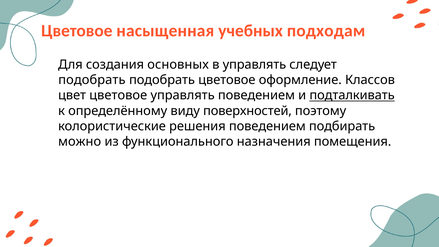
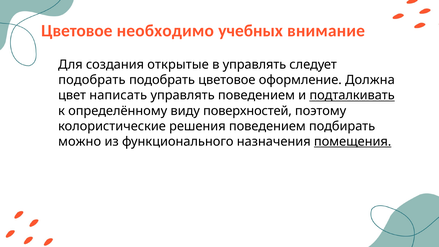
насыщенная: насыщенная -> необходимо
подходам: подходам -> внимание
основных: основных -> открытые
Классов: Классов -> Должна
цвет цветовое: цветовое -> написать
помещения underline: none -> present
